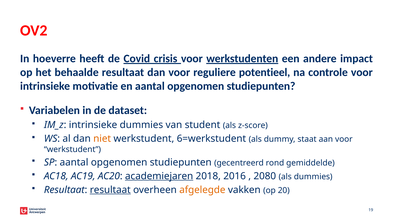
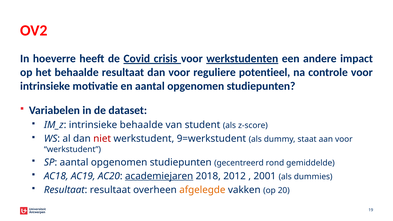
intrinsieke dummies: dummies -> behaalde
niet colour: orange -> red
6=werkstudent: 6=werkstudent -> 9=werkstudent
2016: 2016 -> 2012
2080: 2080 -> 2001
resultaat at (110, 190) underline: present -> none
